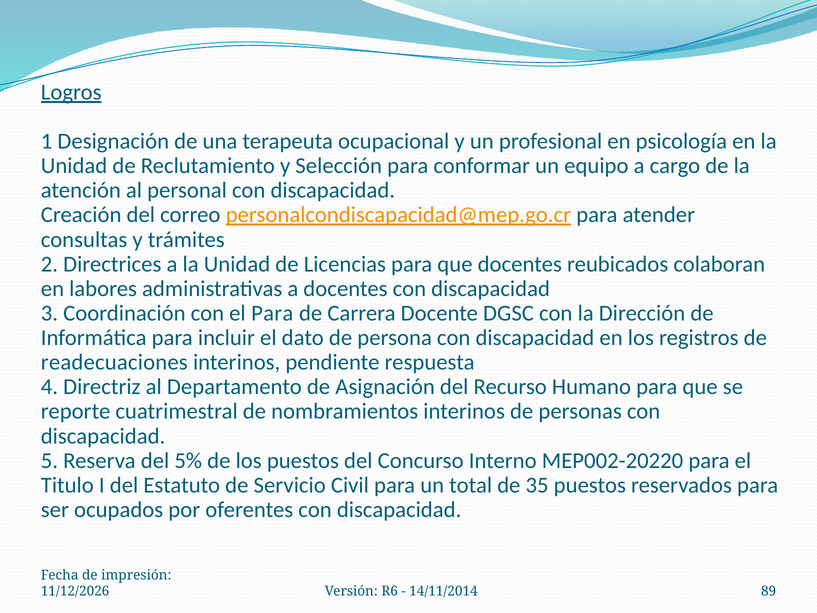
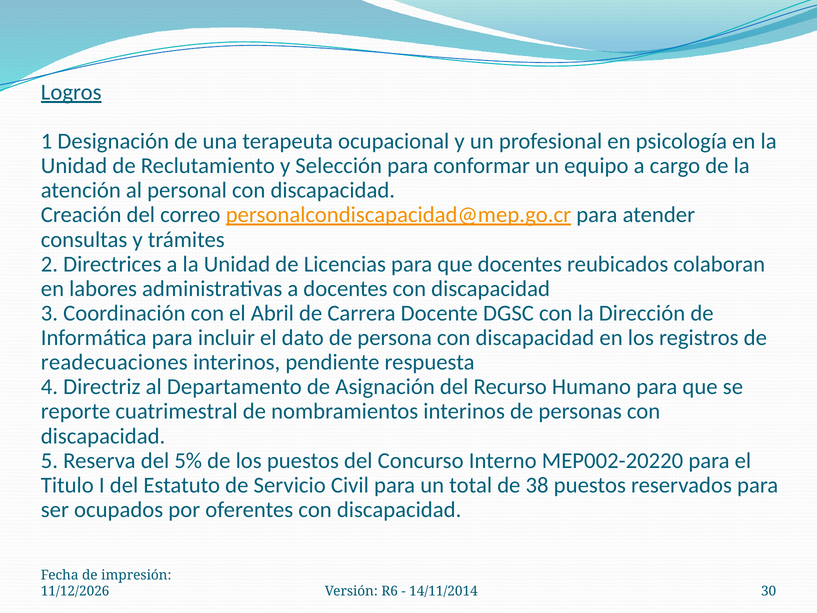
el Para: Para -> Abril
35: 35 -> 38
89: 89 -> 30
